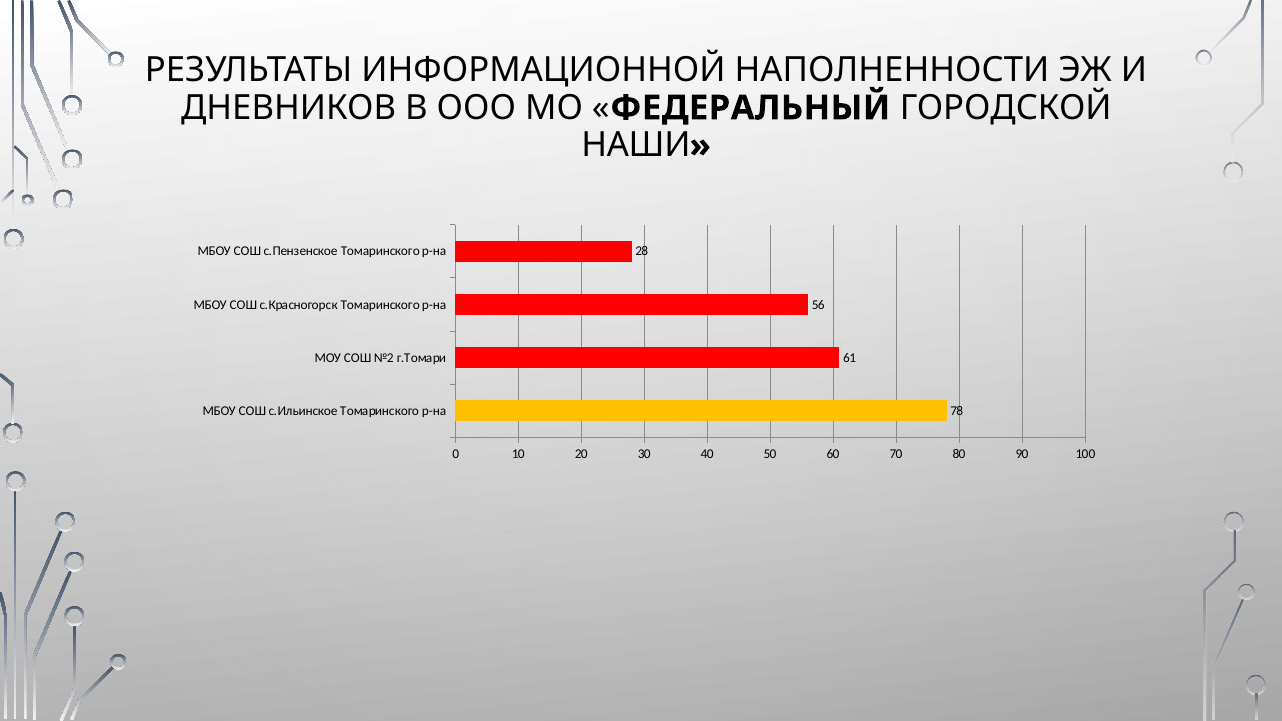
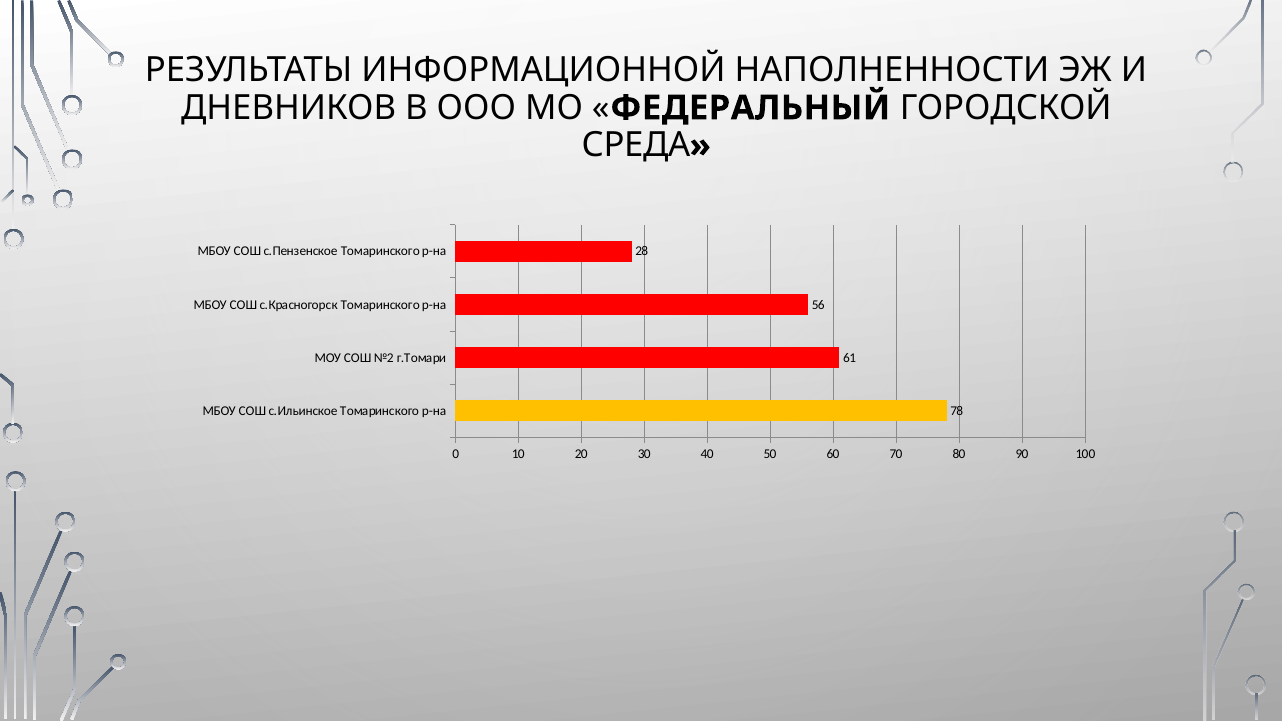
НАШИ: НАШИ -> СРЕДА
